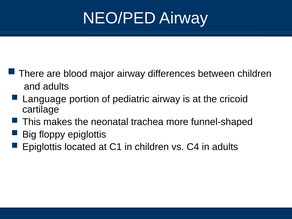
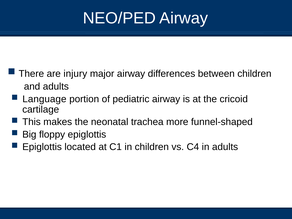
blood: blood -> injury
